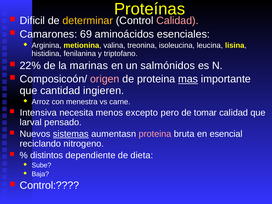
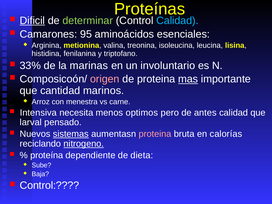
Dificil underline: none -> present
determinar colour: yellow -> light green
Calidad at (177, 21) colour: pink -> light blue
69: 69 -> 95
22%: 22% -> 33%
salmónidos: salmónidos -> involuntario
ingieren: ingieren -> marinos
excepto: excepto -> optimos
tomar: tomar -> antes
esencial: esencial -> calorías
nitrogeno underline: none -> present
distintos: distintos -> proteína
